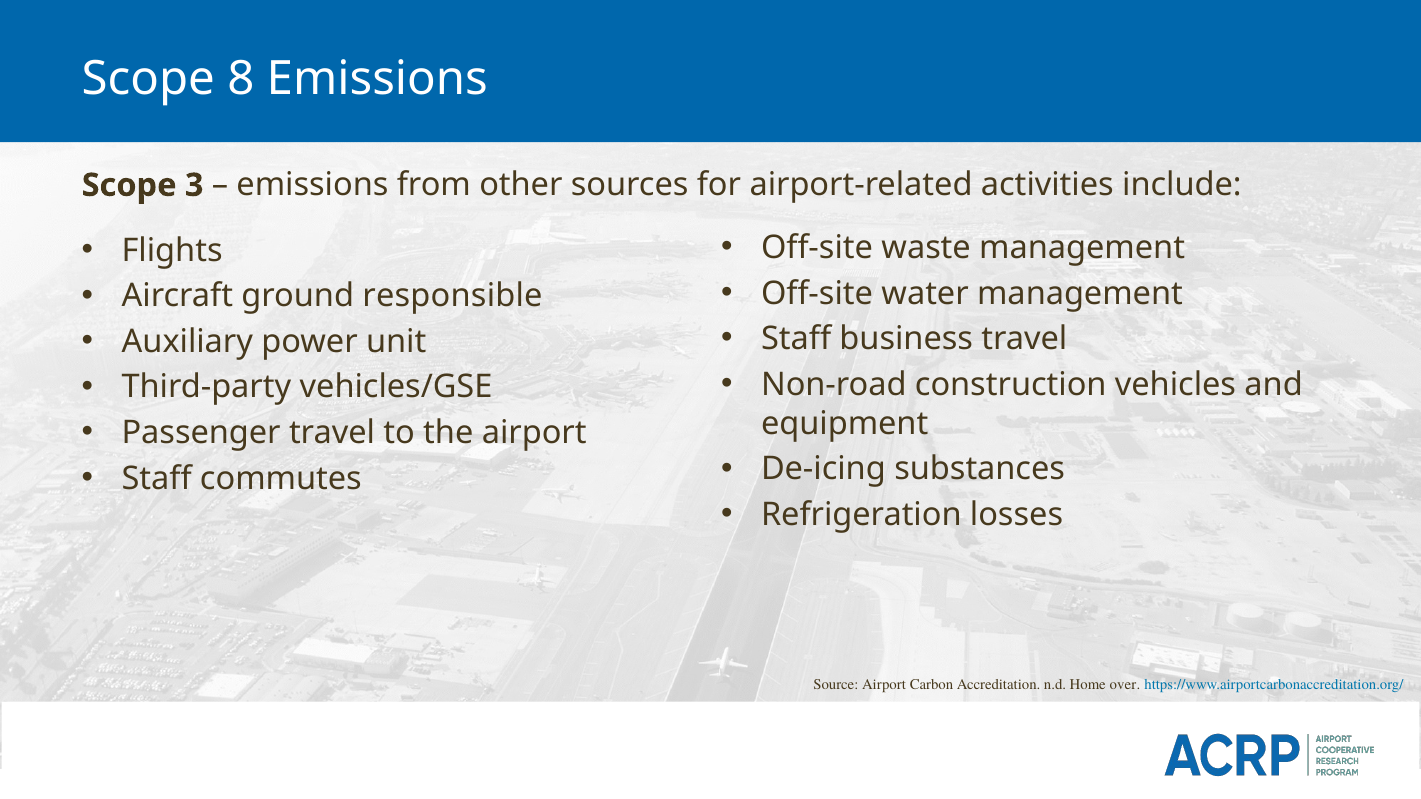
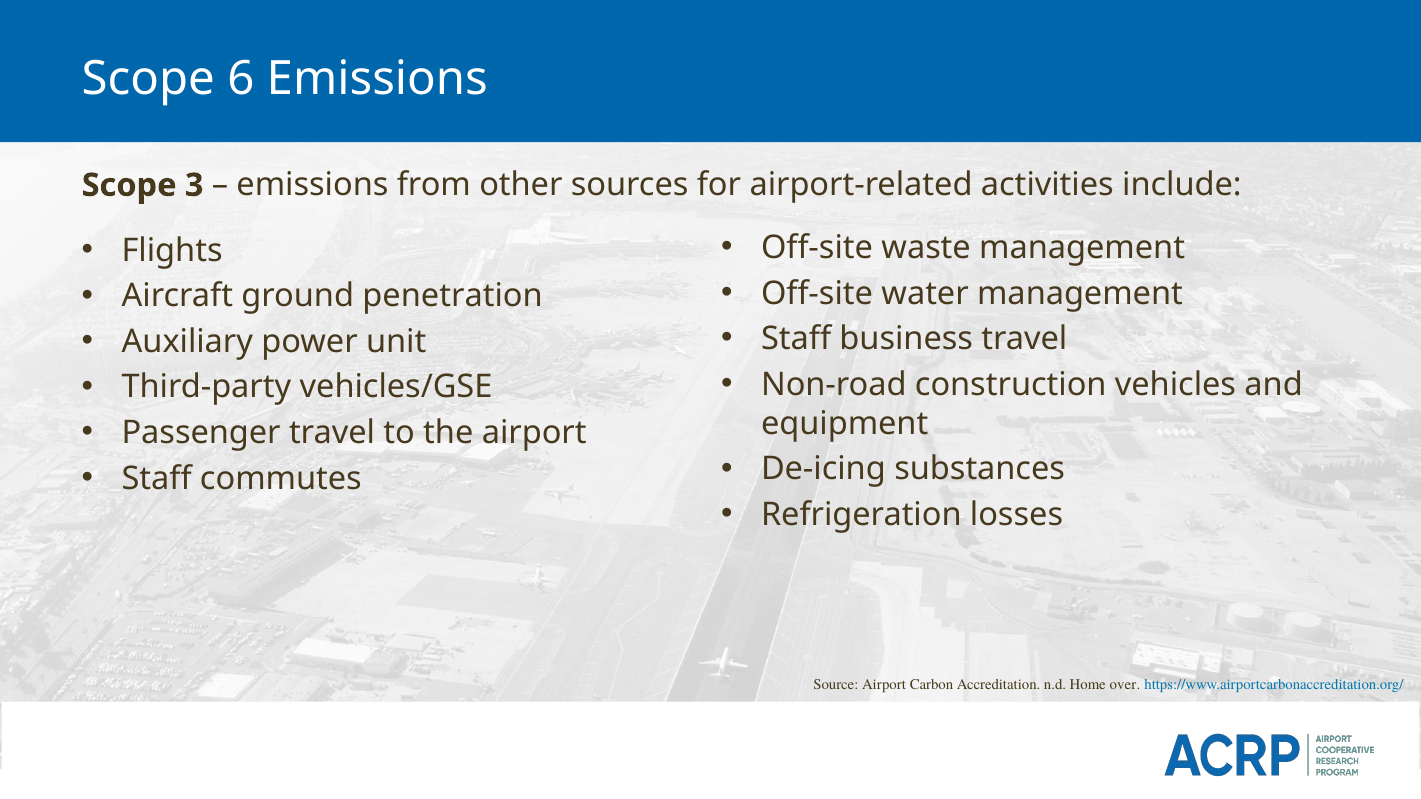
8: 8 -> 6
responsible: responsible -> penetration
